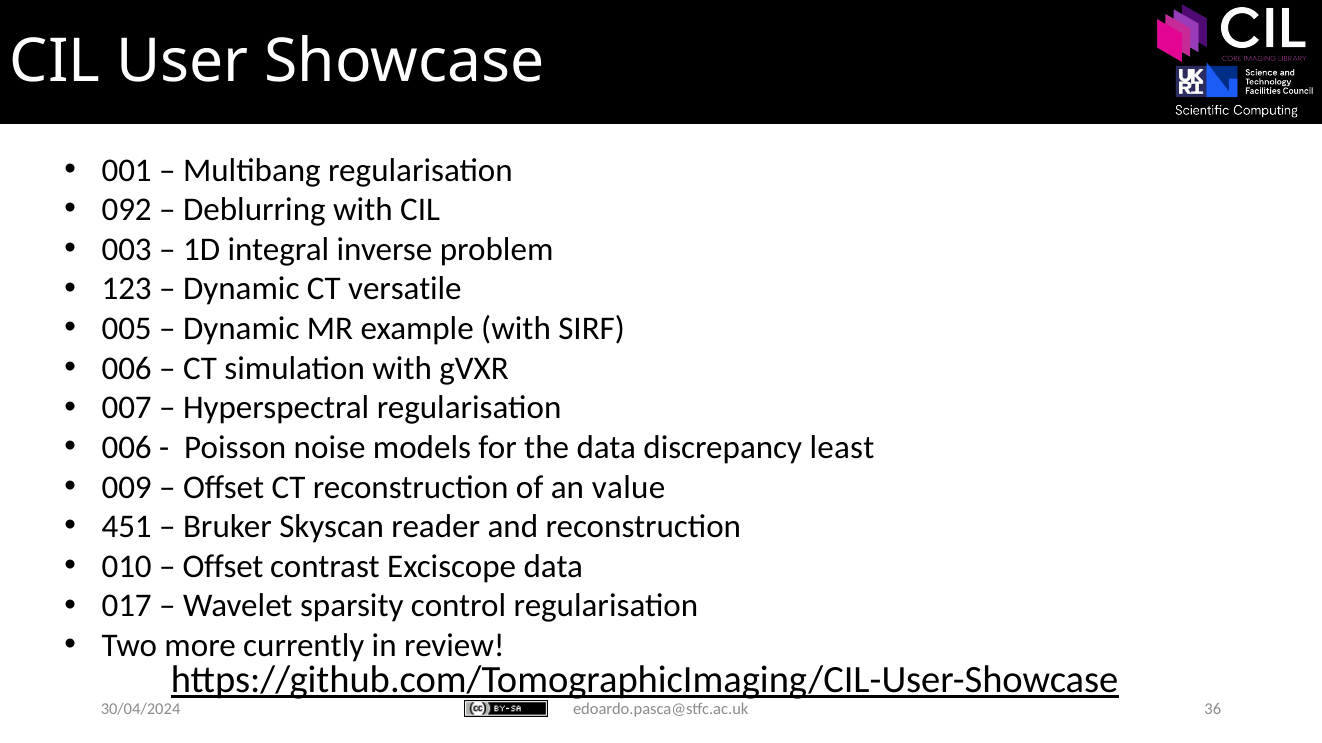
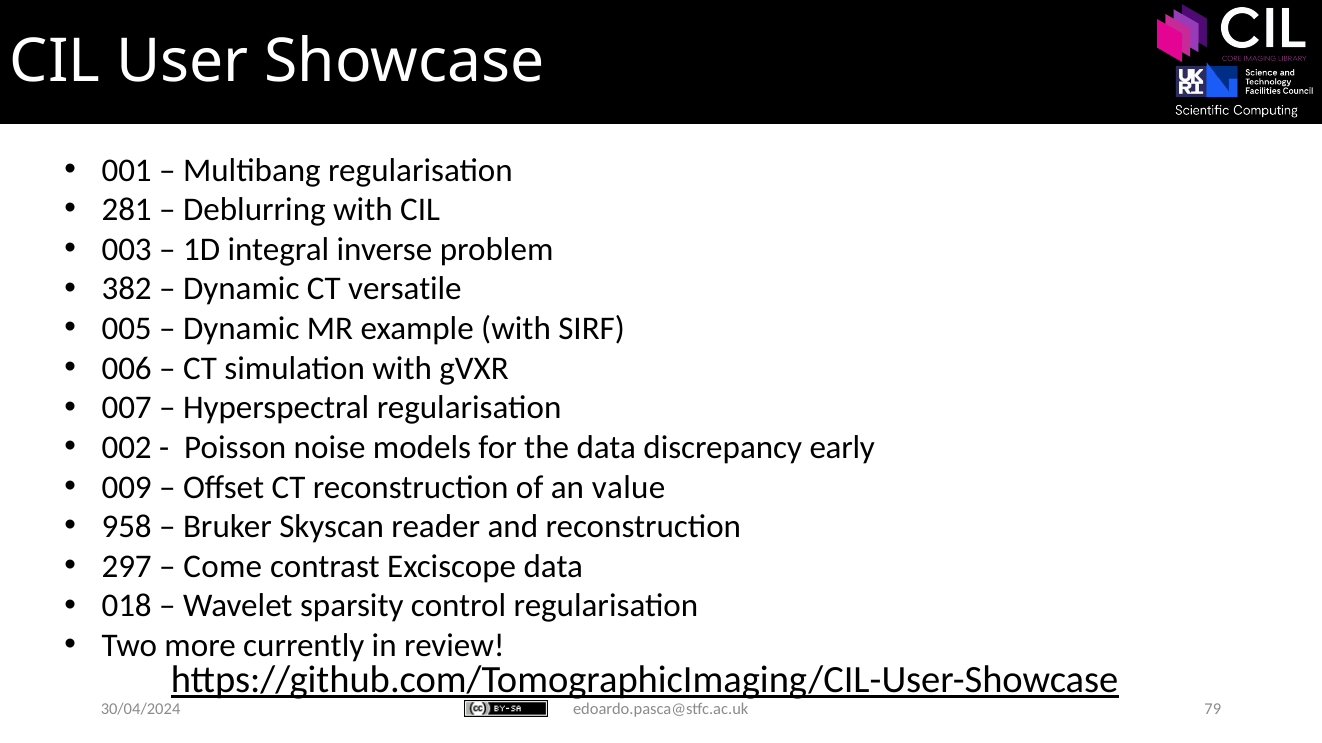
092: 092 -> 281
123: 123 -> 382
006 at (127, 448): 006 -> 002
least: least -> early
451: 451 -> 958
010: 010 -> 297
Offset at (223, 567): Offset -> Come
017: 017 -> 018
36: 36 -> 79
